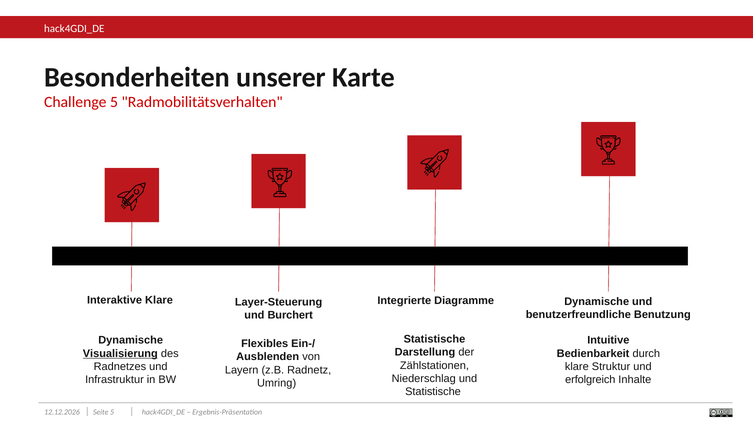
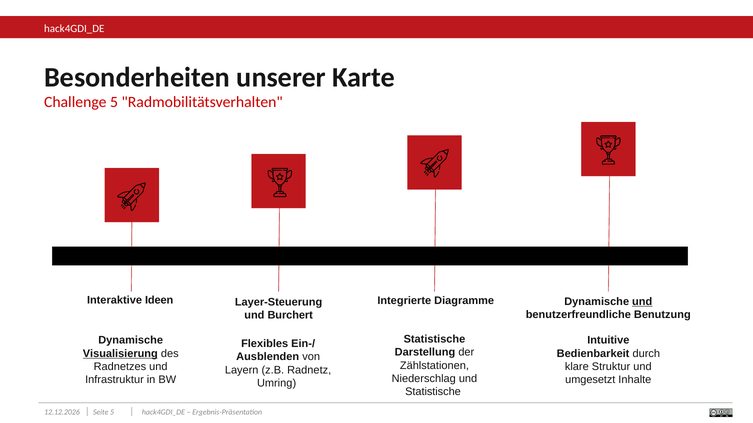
Interaktive Klare: Klare -> Ideen
und at (642, 302) underline: none -> present
erfolgreich: erfolgreich -> umgesetzt
